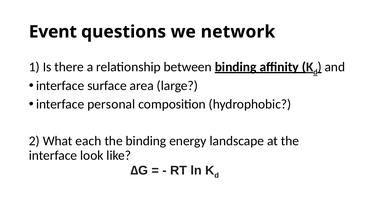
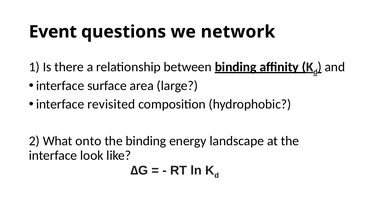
personal: personal -> revisited
each: each -> onto
